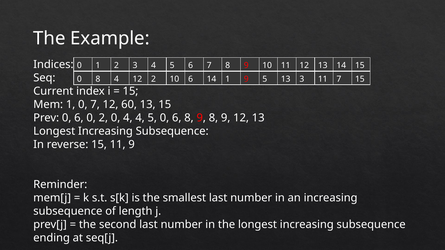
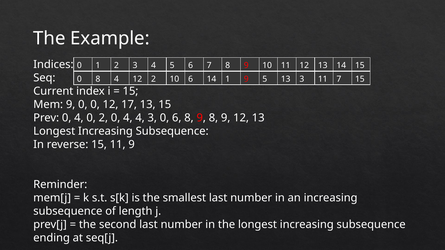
Mem 1: 1 -> 9
0 7: 7 -> 0
60: 60 -> 17
Prev 0 6: 6 -> 4
4 4 5: 5 -> 3
